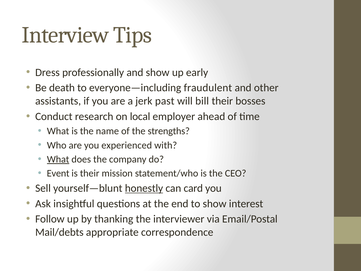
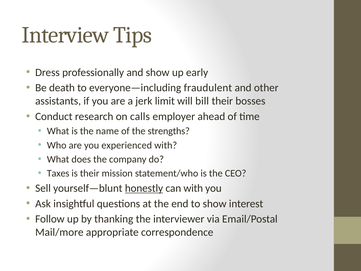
past: past -> limit
local: local -> calls
What at (58, 159) underline: present -> none
Event: Event -> Taxes
can card: card -> with
Mail/debts: Mail/debts -> Mail/more
